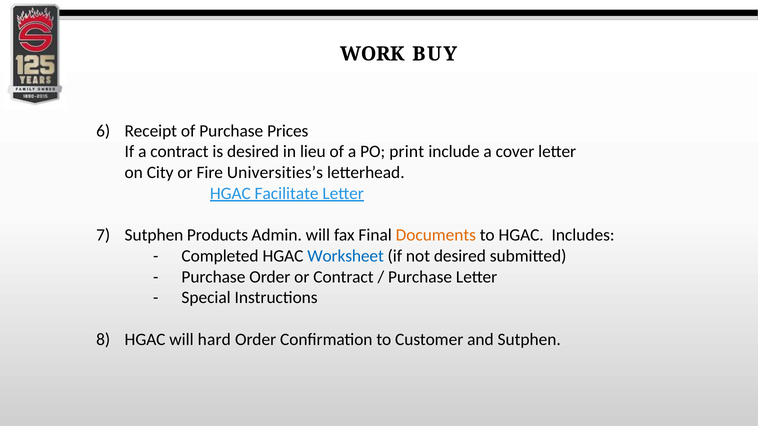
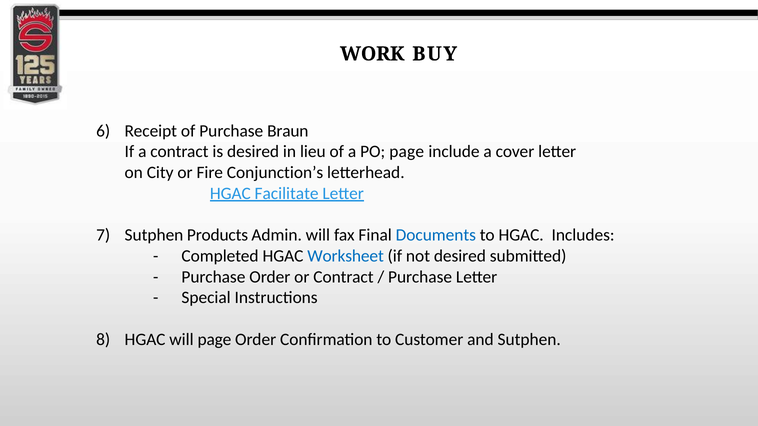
Prices: Prices -> Braun
PO print: print -> page
Universities’s: Universities’s -> Conjunction’s
Documents colour: orange -> blue
will hard: hard -> page
